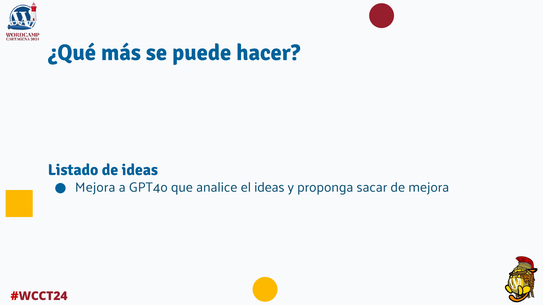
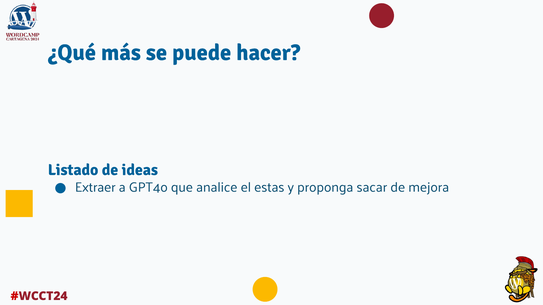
Mejora at (95, 188): Mejora -> Extraer
el ideas: ideas -> estas
